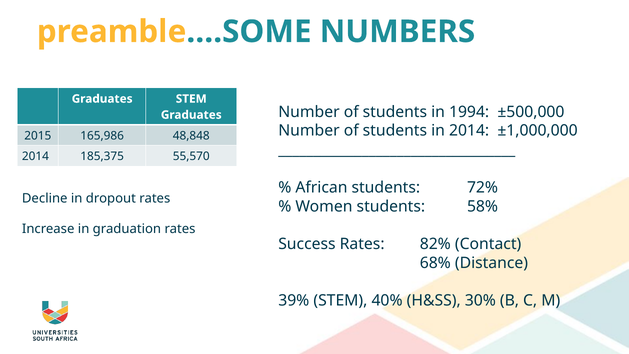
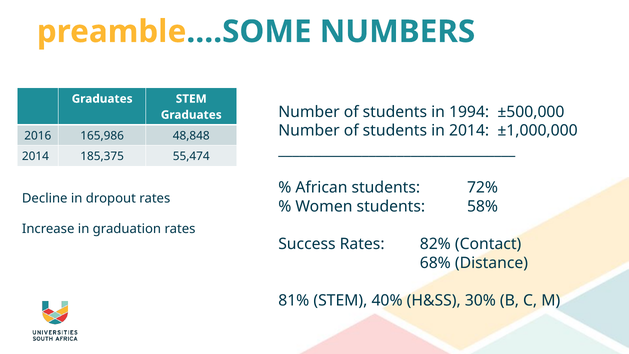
2015: 2015 -> 2016
55,570: 55,570 -> 55,474
39%: 39% -> 81%
